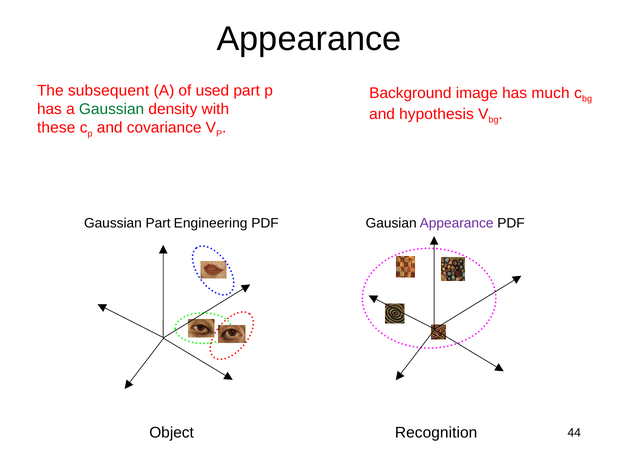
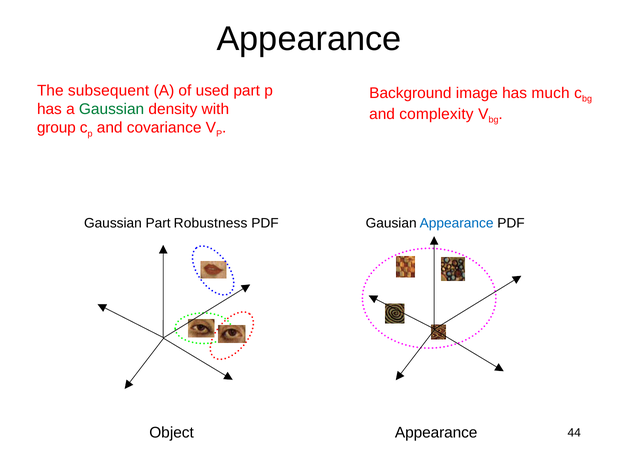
hypothesis: hypothesis -> complexity
these: these -> group
Engineering: Engineering -> Robustness
Appearance at (457, 223) colour: purple -> blue
Object Recognition: Recognition -> Appearance
